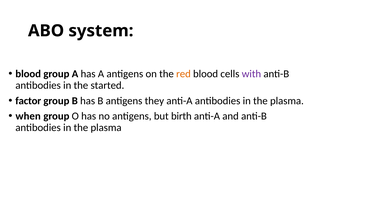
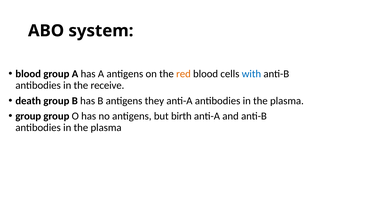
with colour: purple -> blue
started: started -> receive
factor: factor -> death
when at (28, 116): when -> group
